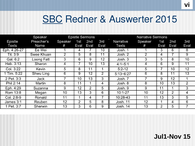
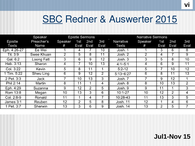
2015 underline: none -> present
